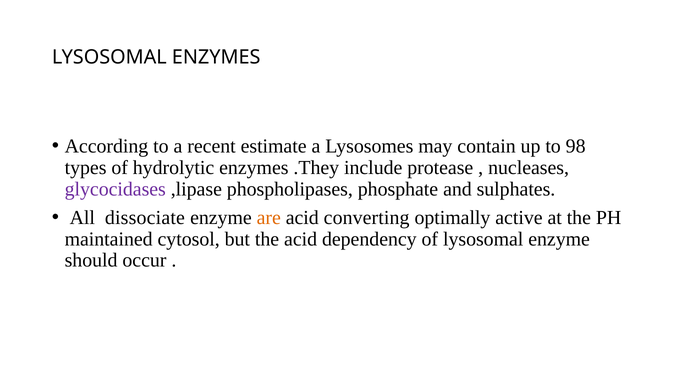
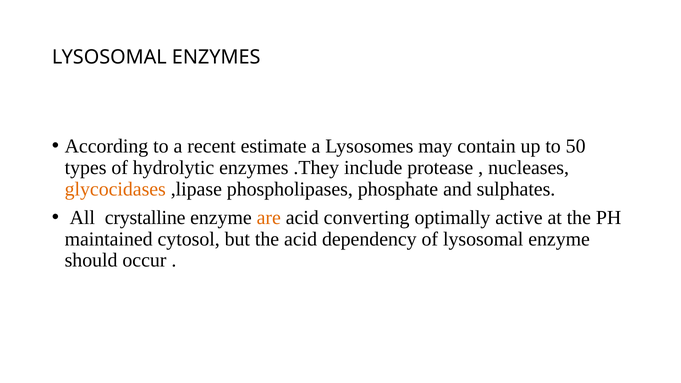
98: 98 -> 50
glycocidases colour: purple -> orange
dissociate: dissociate -> crystalline
